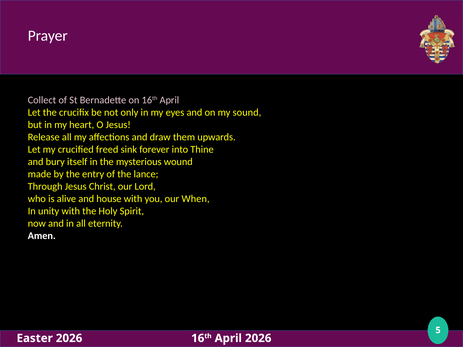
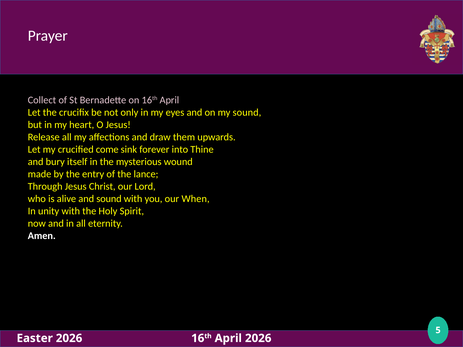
freed: freed -> come
and house: house -> sound
